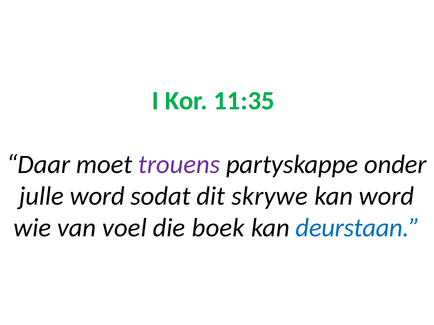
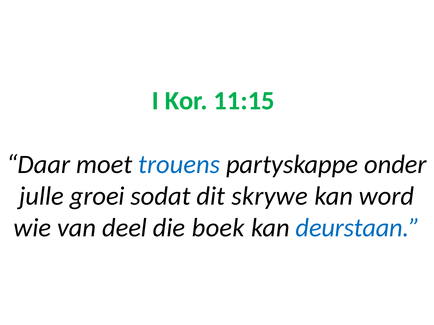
11:35: 11:35 -> 11:15
trouens colour: purple -> blue
julle word: word -> groei
voel: voel -> deel
